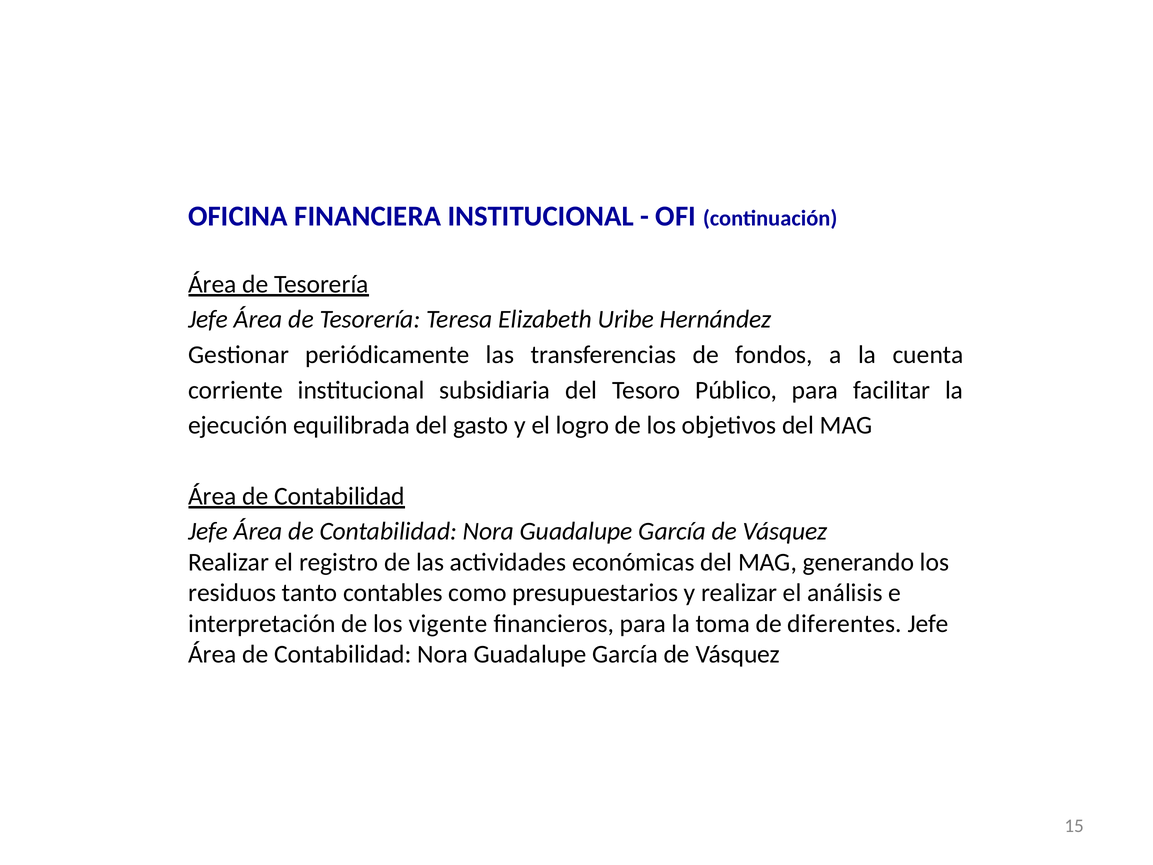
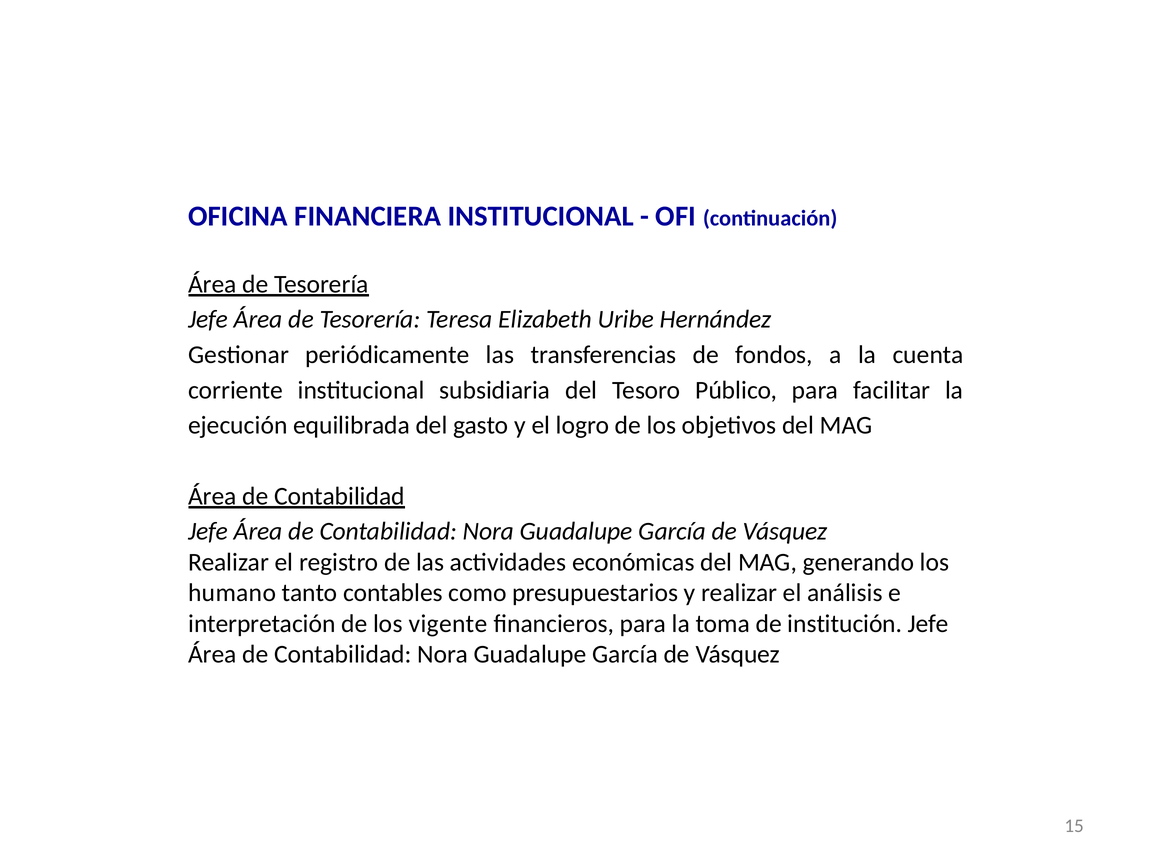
residuos: residuos -> humano
diferentes: diferentes -> institución
